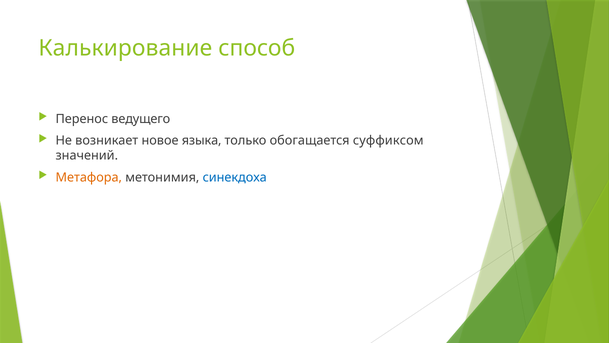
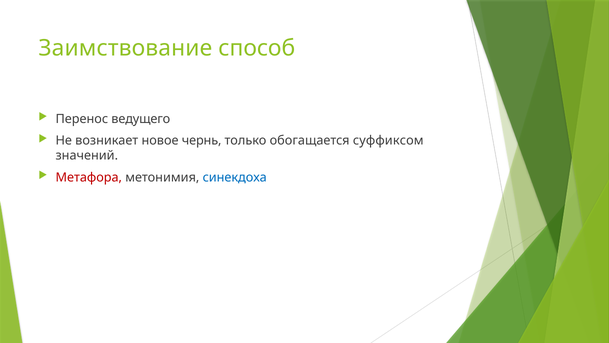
Калькирование: Калькирование -> Заимствование
языка: языка -> чернь
Метафора colour: orange -> red
